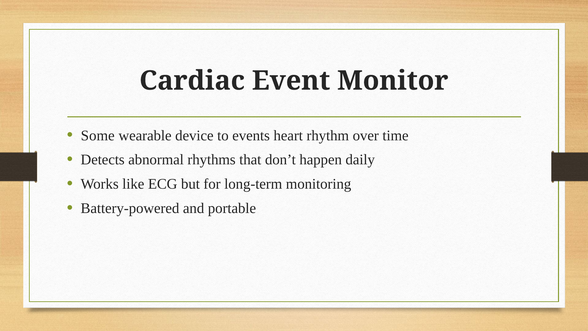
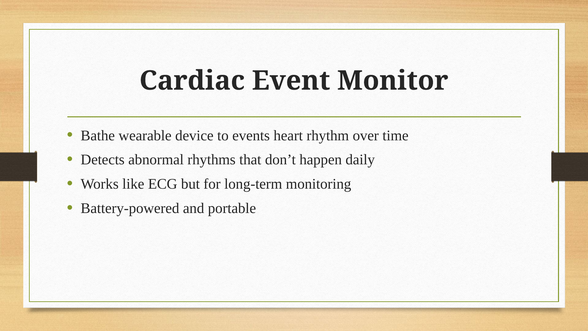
Some: Some -> Bathe
